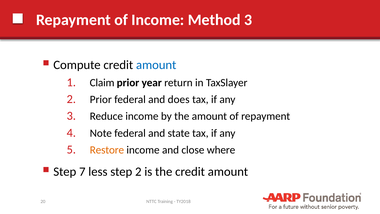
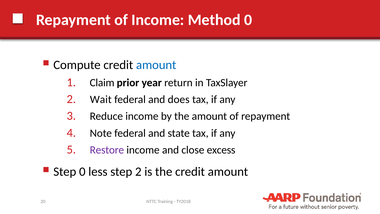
Method 3: 3 -> 0
2 Prior: Prior -> Wait
Restore colour: orange -> purple
where: where -> excess
Step 7: 7 -> 0
